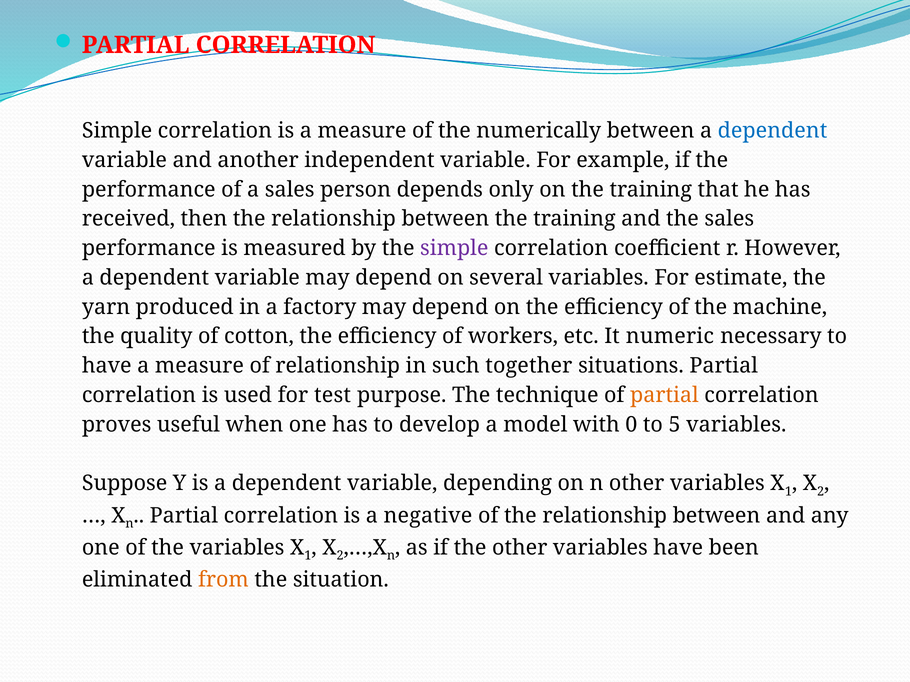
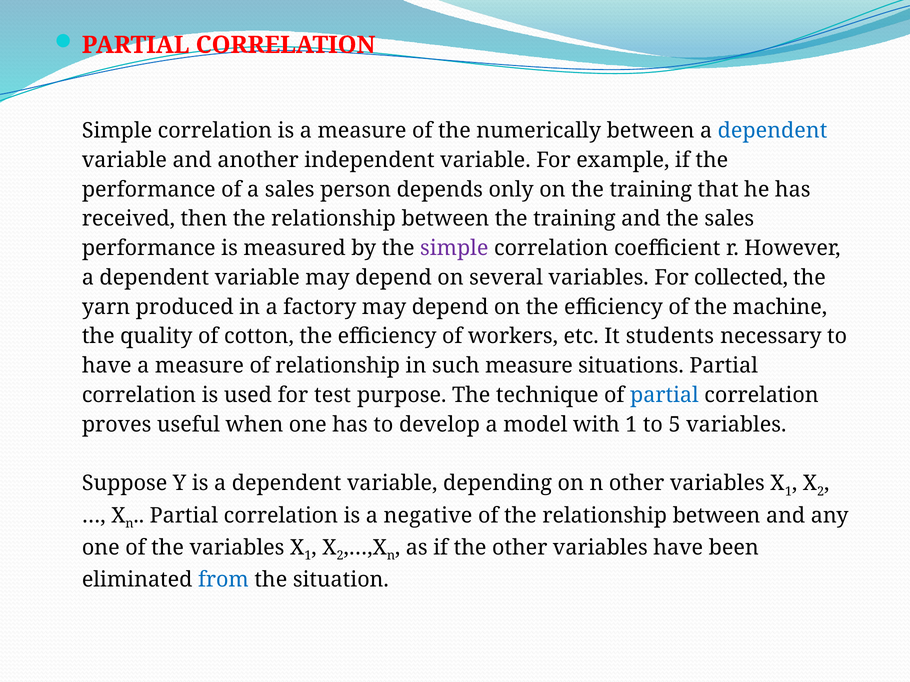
estimate: estimate -> collected
numeric: numeric -> students
such together: together -> measure
partial at (664, 395) colour: orange -> blue
with 0: 0 -> 1
from colour: orange -> blue
